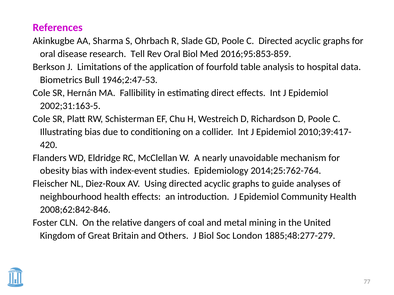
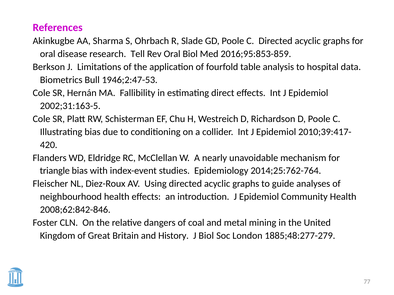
obesity: obesity -> triangle
Others: Others -> History
